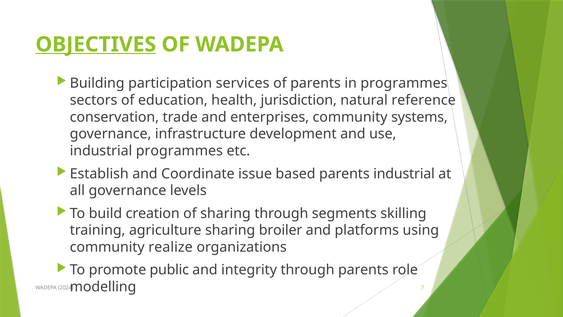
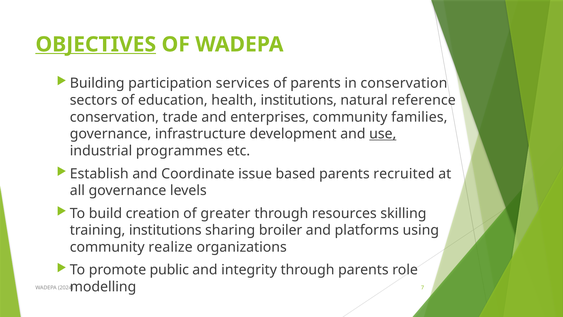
in programmes: programmes -> conservation
health jurisdiction: jurisdiction -> institutions
systems: systems -> families
use underline: none -> present
parents industrial: industrial -> recruited
of sharing: sharing -> greater
segments: segments -> resources
training agriculture: agriculture -> institutions
